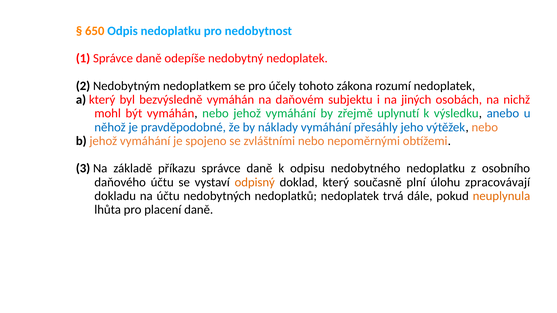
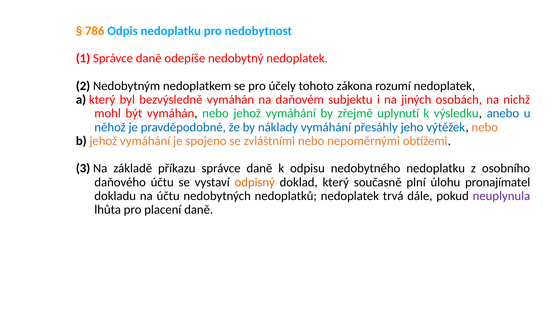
650: 650 -> 786
zpracovávají: zpracovávají -> pronajímatel
neuplynula colour: orange -> purple
